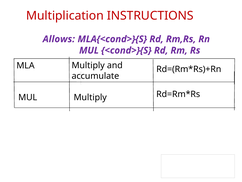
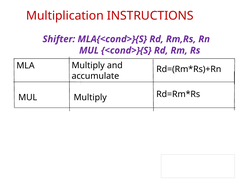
Allows: Allows -> Shifter
